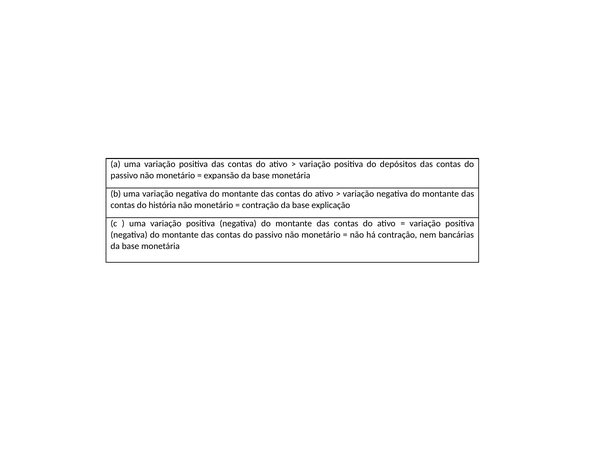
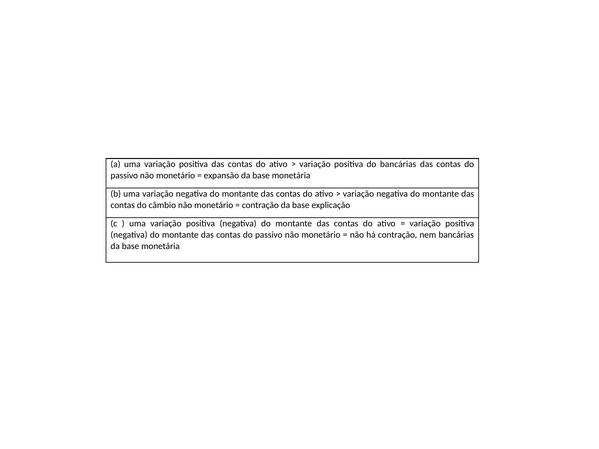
do depósitos: depósitos -> bancárias
história: história -> câmbio
